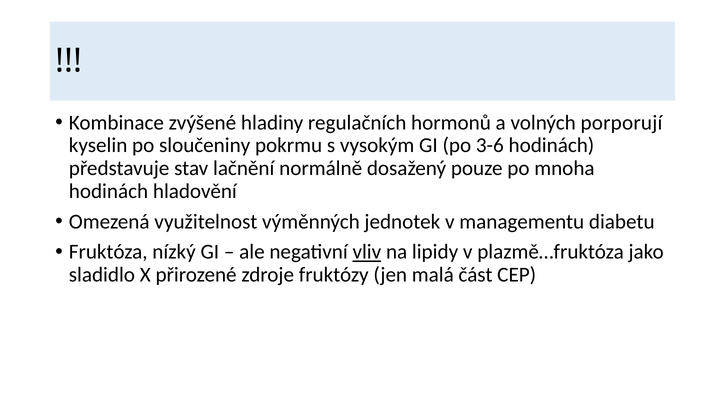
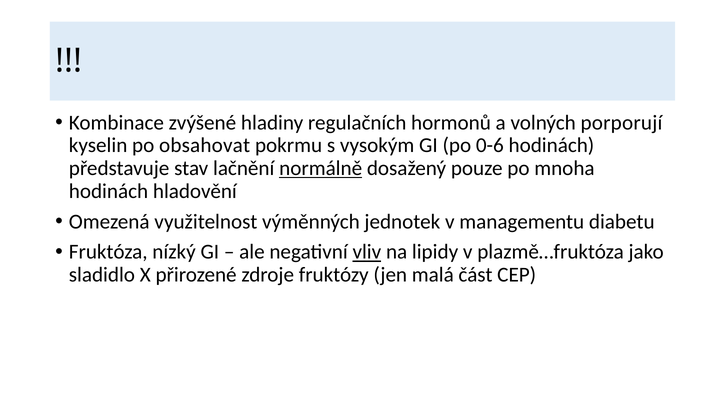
sloučeniny: sloučeniny -> obsahovat
3-6: 3-6 -> 0-6
normálně underline: none -> present
